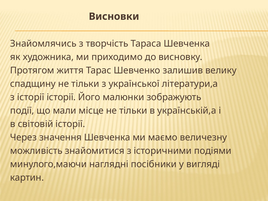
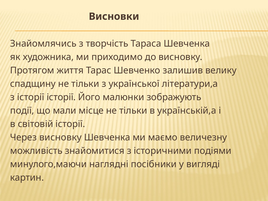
Через значення: значення -> висновку
